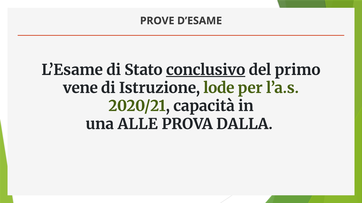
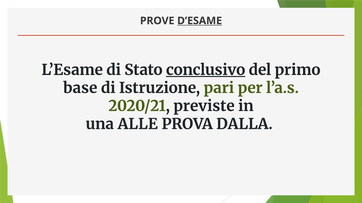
D’ESAME underline: none -> present
vene: vene -> base
lode: lode -> pari
capacità: capacità -> previste
